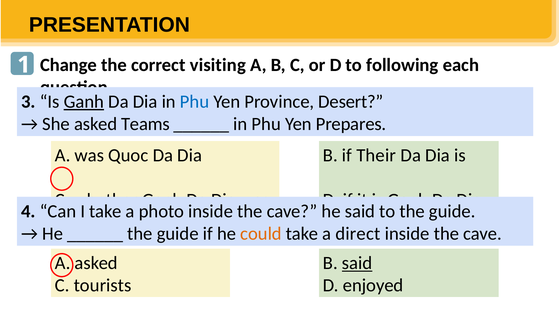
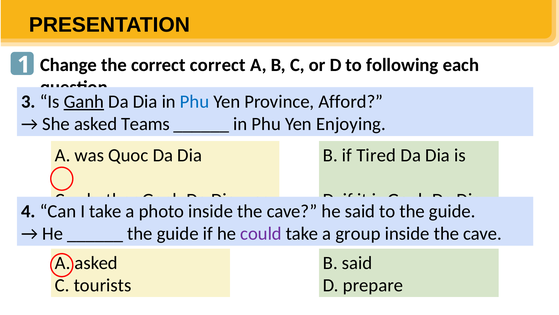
correct visiting: visiting -> correct
Desert: Desert -> Afford
Prepares: Prepares -> Enjoying
Their: Their -> Tired
could colour: orange -> purple
direct: direct -> group
said at (357, 263) underline: present -> none
enjoyed: enjoyed -> prepare
